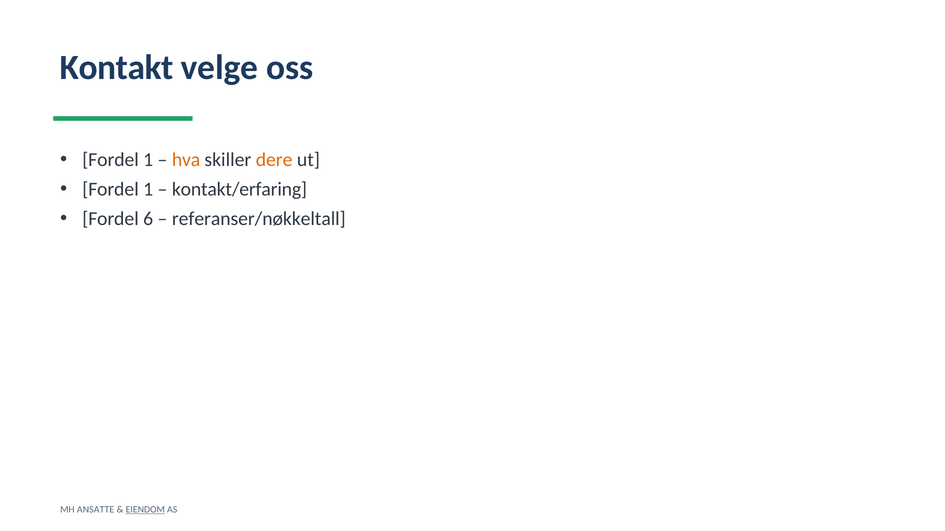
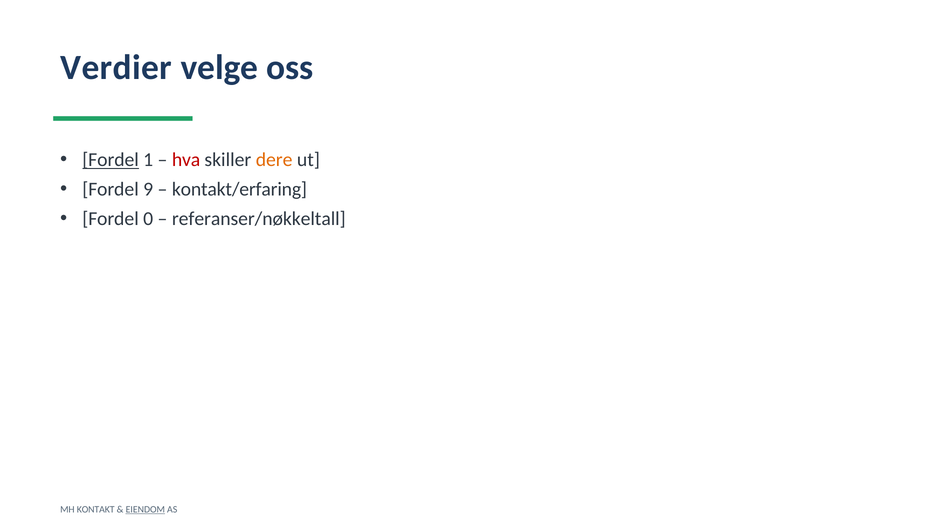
Kontakt: Kontakt -> Verdier
Fordel at (111, 160) underline: none -> present
hva colour: orange -> red
1 at (148, 190): 1 -> 9
6: 6 -> 0
ANSATTE: ANSATTE -> KONTAKT
